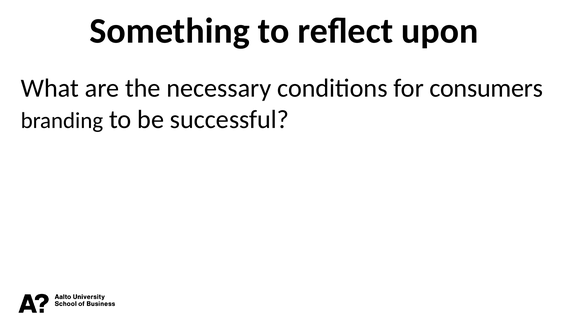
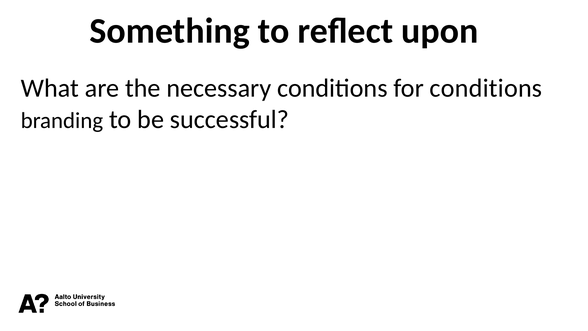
for consumers: consumers -> conditions
